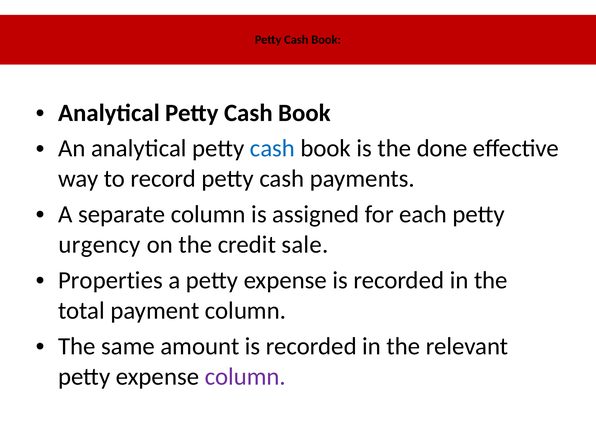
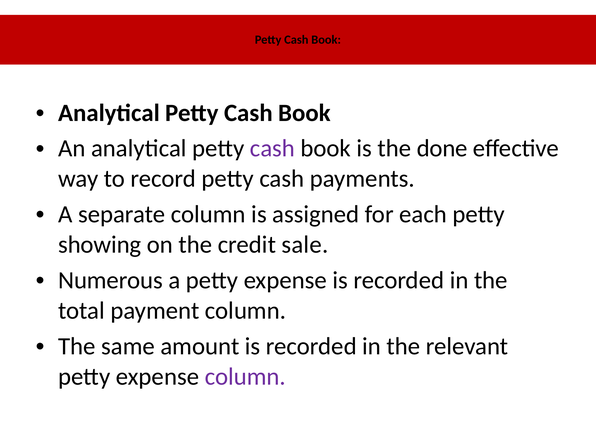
cash at (272, 148) colour: blue -> purple
urgency: urgency -> showing
Properties: Properties -> Numerous
